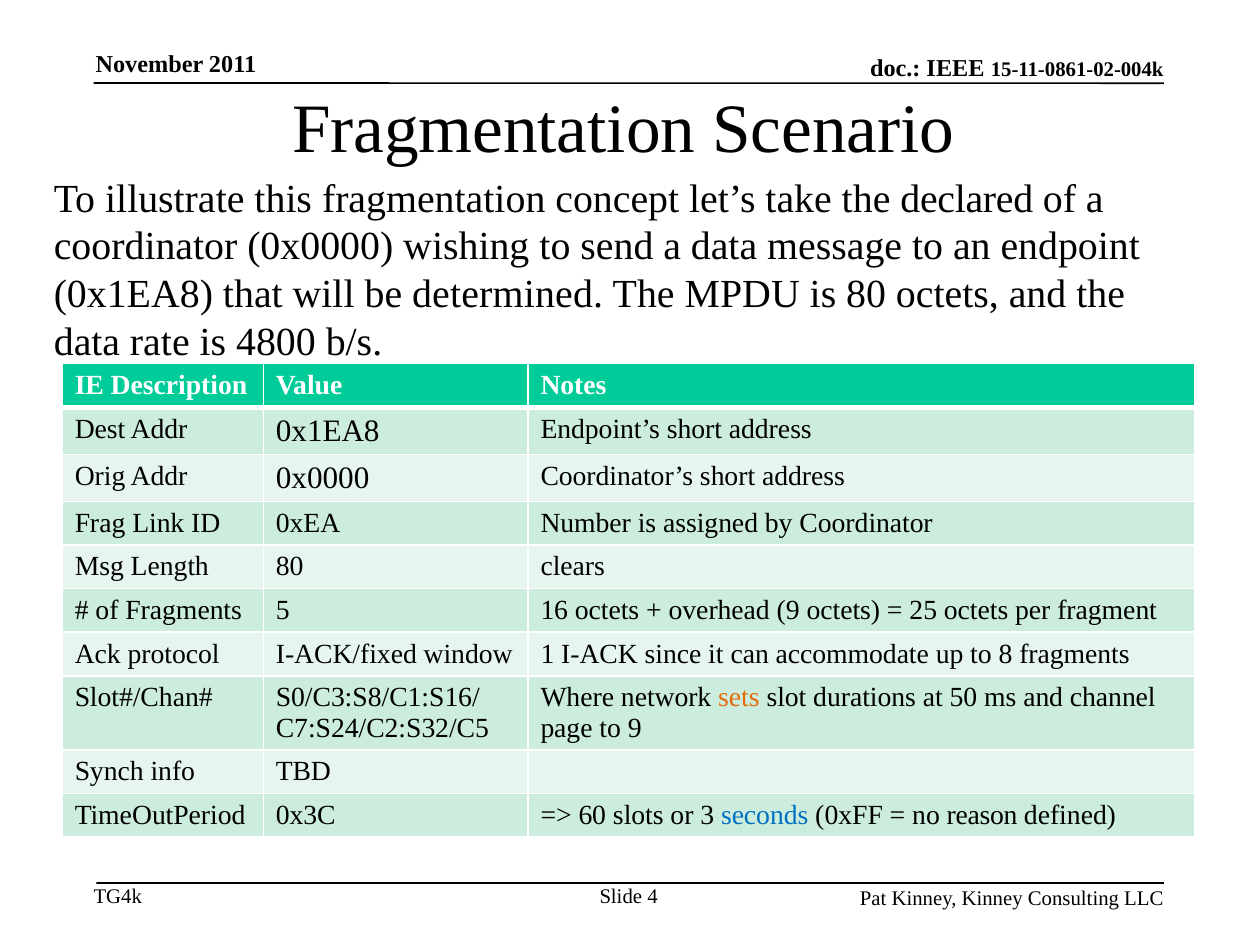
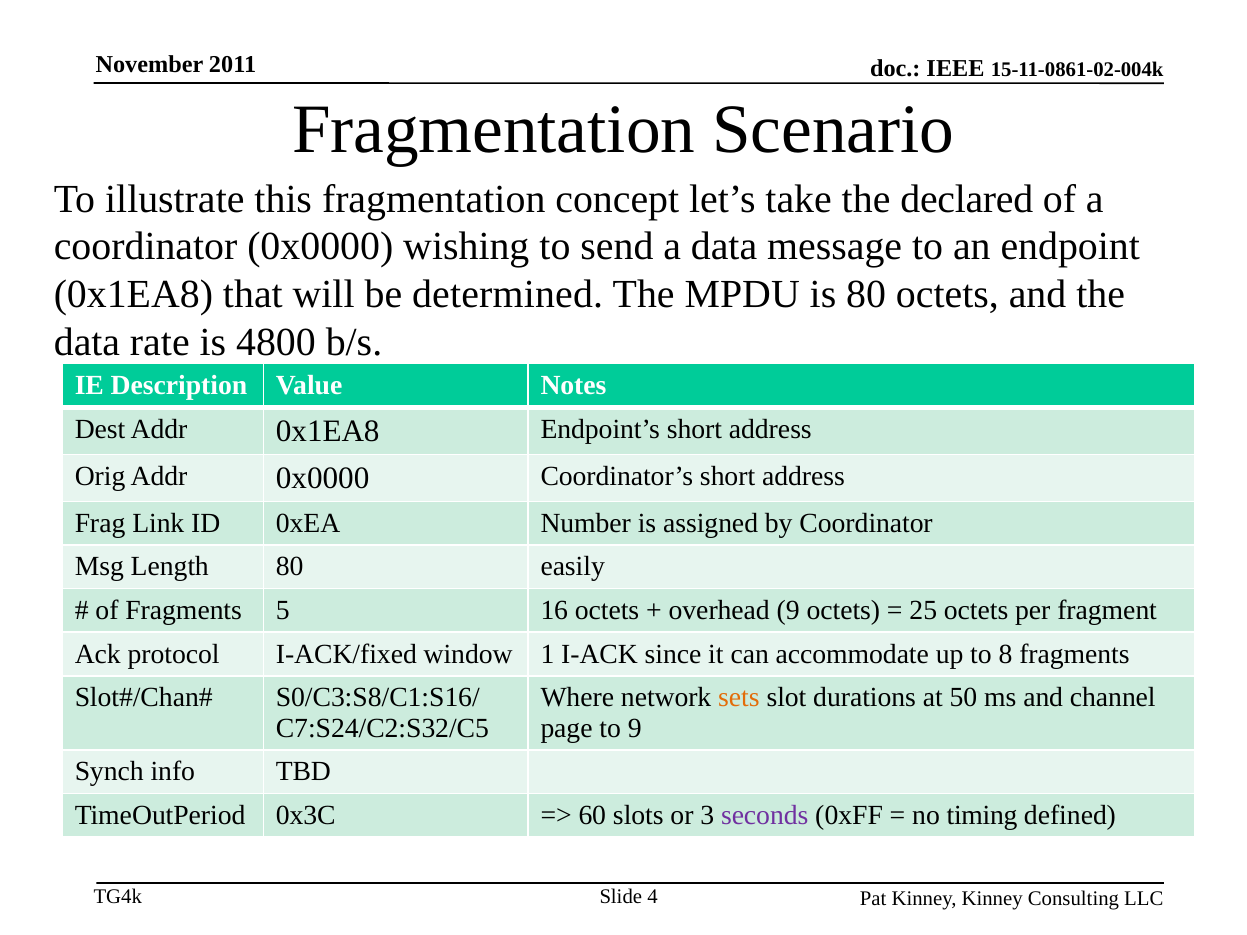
clears: clears -> easily
seconds colour: blue -> purple
reason: reason -> timing
